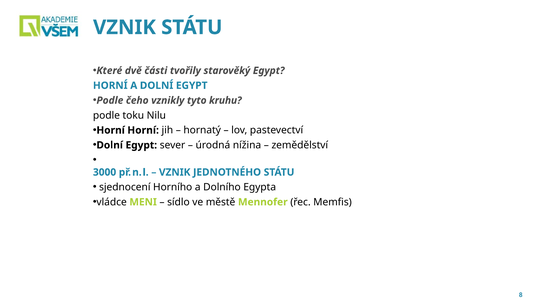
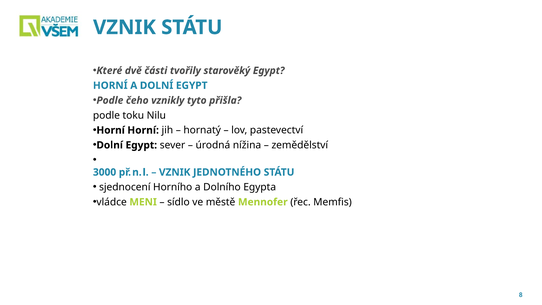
kruhu: kruhu -> přišla
